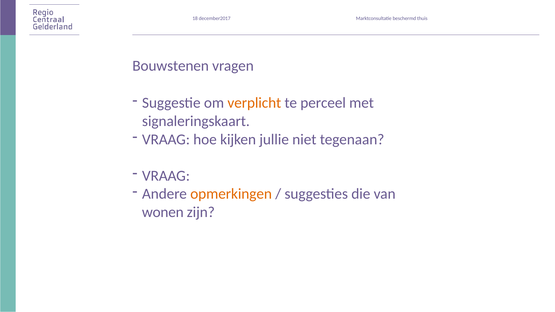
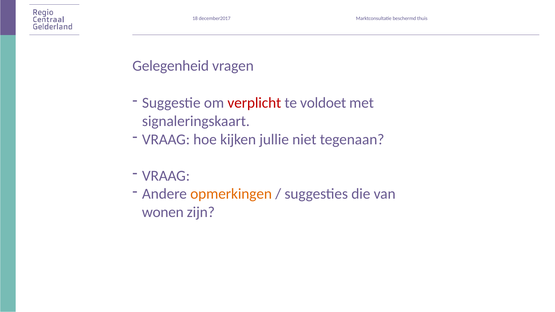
Bouwstenen: Bouwstenen -> Gelegenheid
verplicht colour: orange -> red
perceel: perceel -> voldoet
